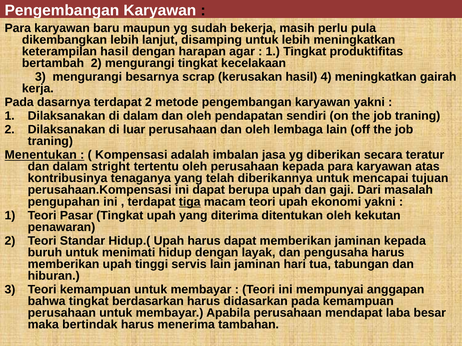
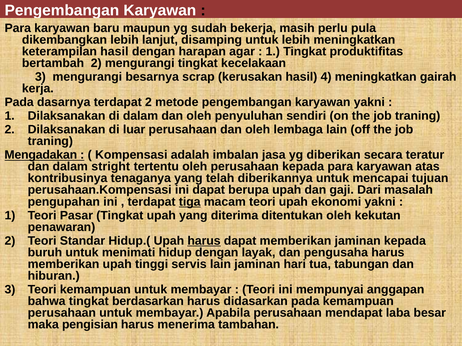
pendapatan: pendapatan -> penyuluhan
Menentukan: Menentukan -> Mengadakan
harus at (204, 241) underline: none -> present
bertindak: bertindak -> pengisian
